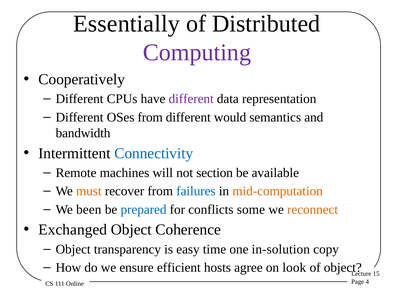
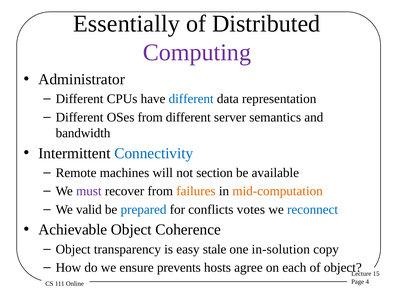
Cooperatively: Cooperatively -> Administrator
different at (191, 99) colour: purple -> blue
would: would -> server
must colour: orange -> purple
failures colour: blue -> orange
been: been -> valid
some: some -> votes
reconnect colour: orange -> blue
Exchanged: Exchanged -> Achievable
time: time -> stale
efficient: efficient -> prevents
look: look -> each
